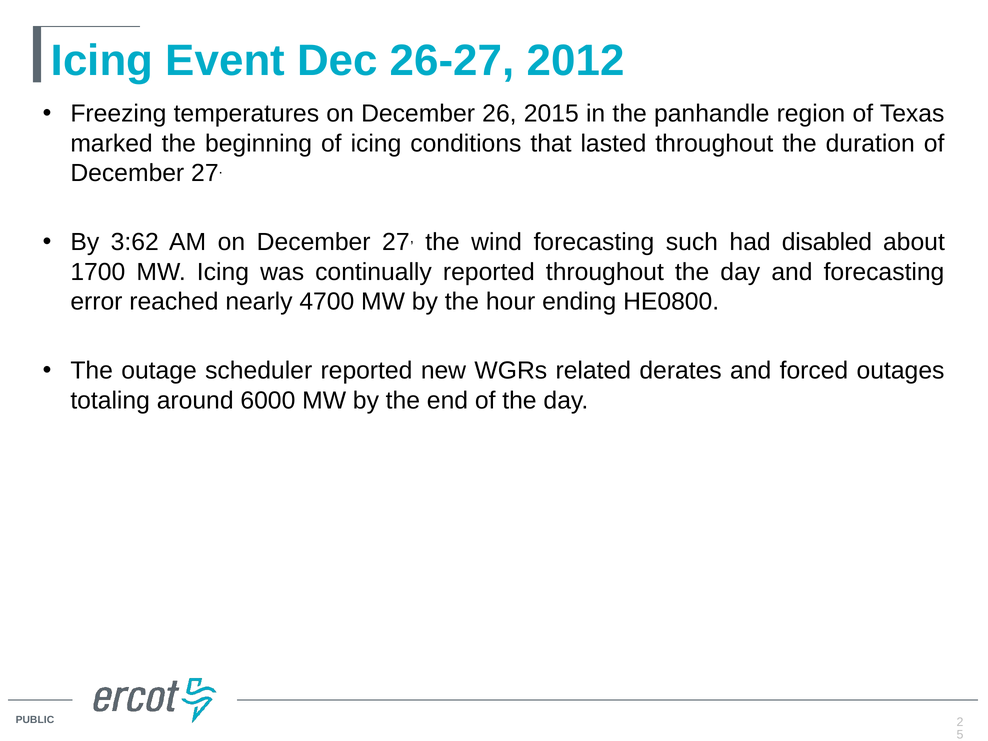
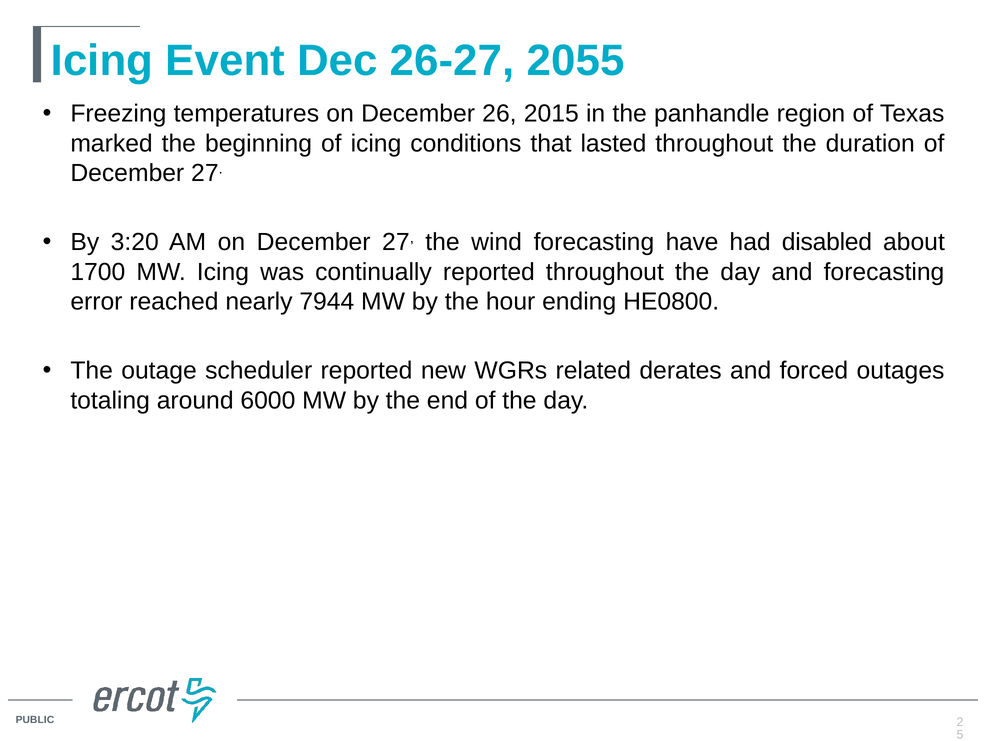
2012: 2012 -> 2055
3:62: 3:62 -> 3:20
such: such -> have
4700: 4700 -> 7944
